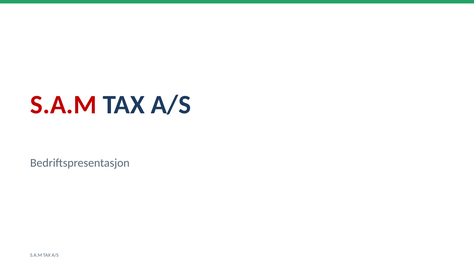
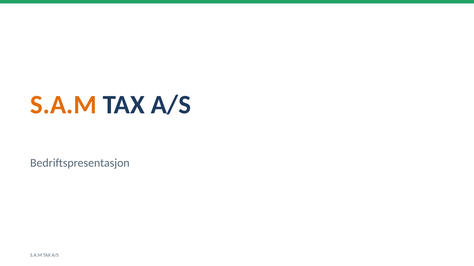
S.A.M at (63, 105) colour: red -> orange
